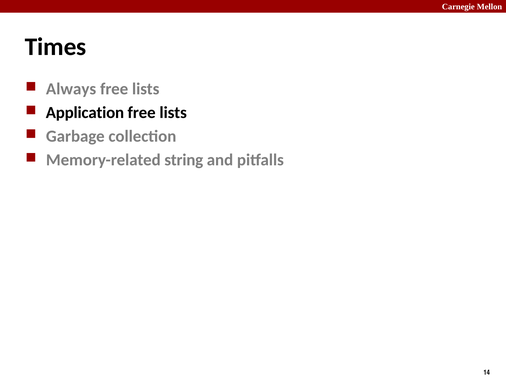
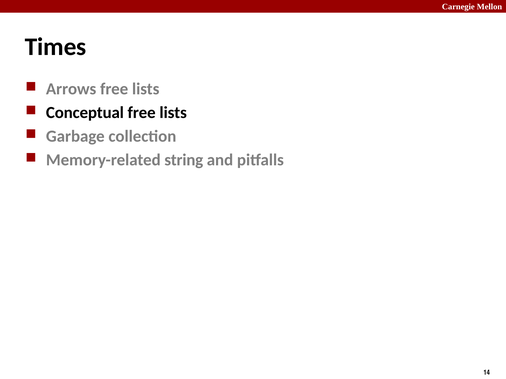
Always: Always -> Arrows
Application: Application -> Conceptual
